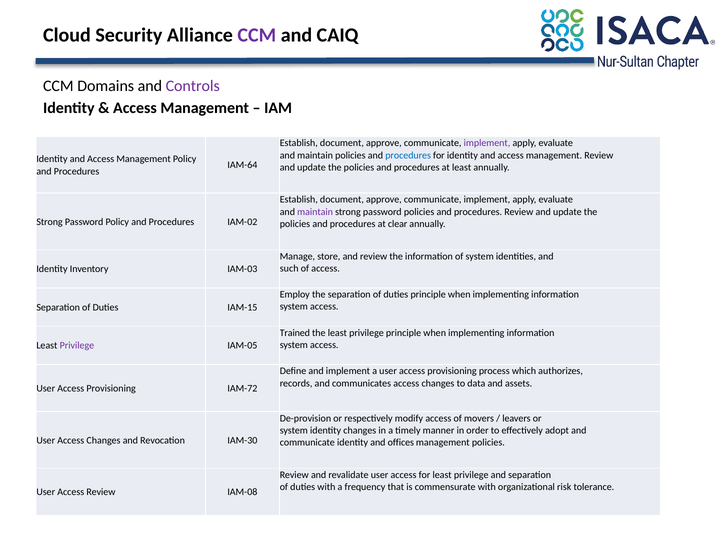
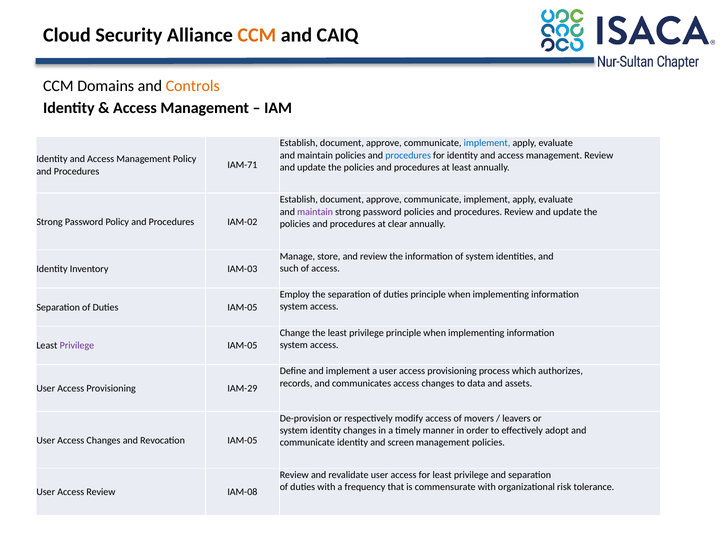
CCM at (257, 35) colour: purple -> orange
Controls colour: purple -> orange
implement at (487, 143) colour: purple -> blue
IAM-64: IAM-64 -> IAM-71
Duties IAM-15: IAM-15 -> IAM-05
Trained: Trained -> Change
IAM-72: IAM-72 -> IAM-29
Revocation IAM-30: IAM-30 -> IAM-05
offices: offices -> screen
